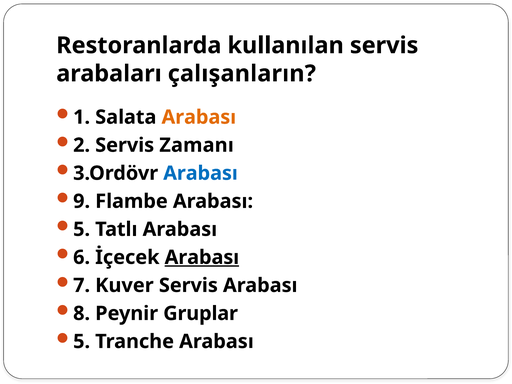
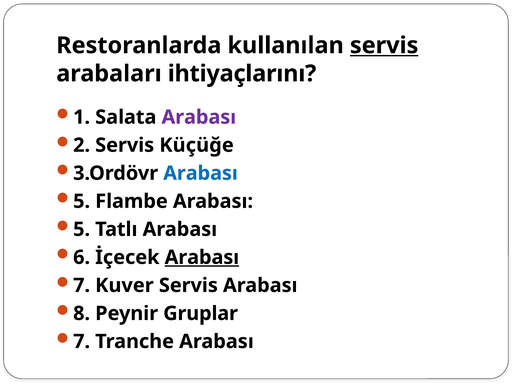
servis at (384, 45) underline: none -> present
çalışanların: çalışanların -> ihtiyaçlarını
Arabası at (199, 117) colour: orange -> purple
Zamanı: Zamanı -> Küçüğe
9 at (82, 201): 9 -> 5
5 at (82, 341): 5 -> 7
